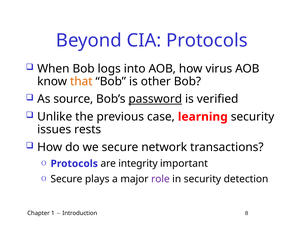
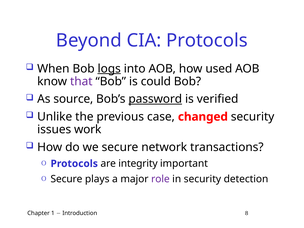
logs underline: none -> present
virus: virus -> used
that colour: orange -> purple
other: other -> could
learning: learning -> changed
rests: rests -> work
